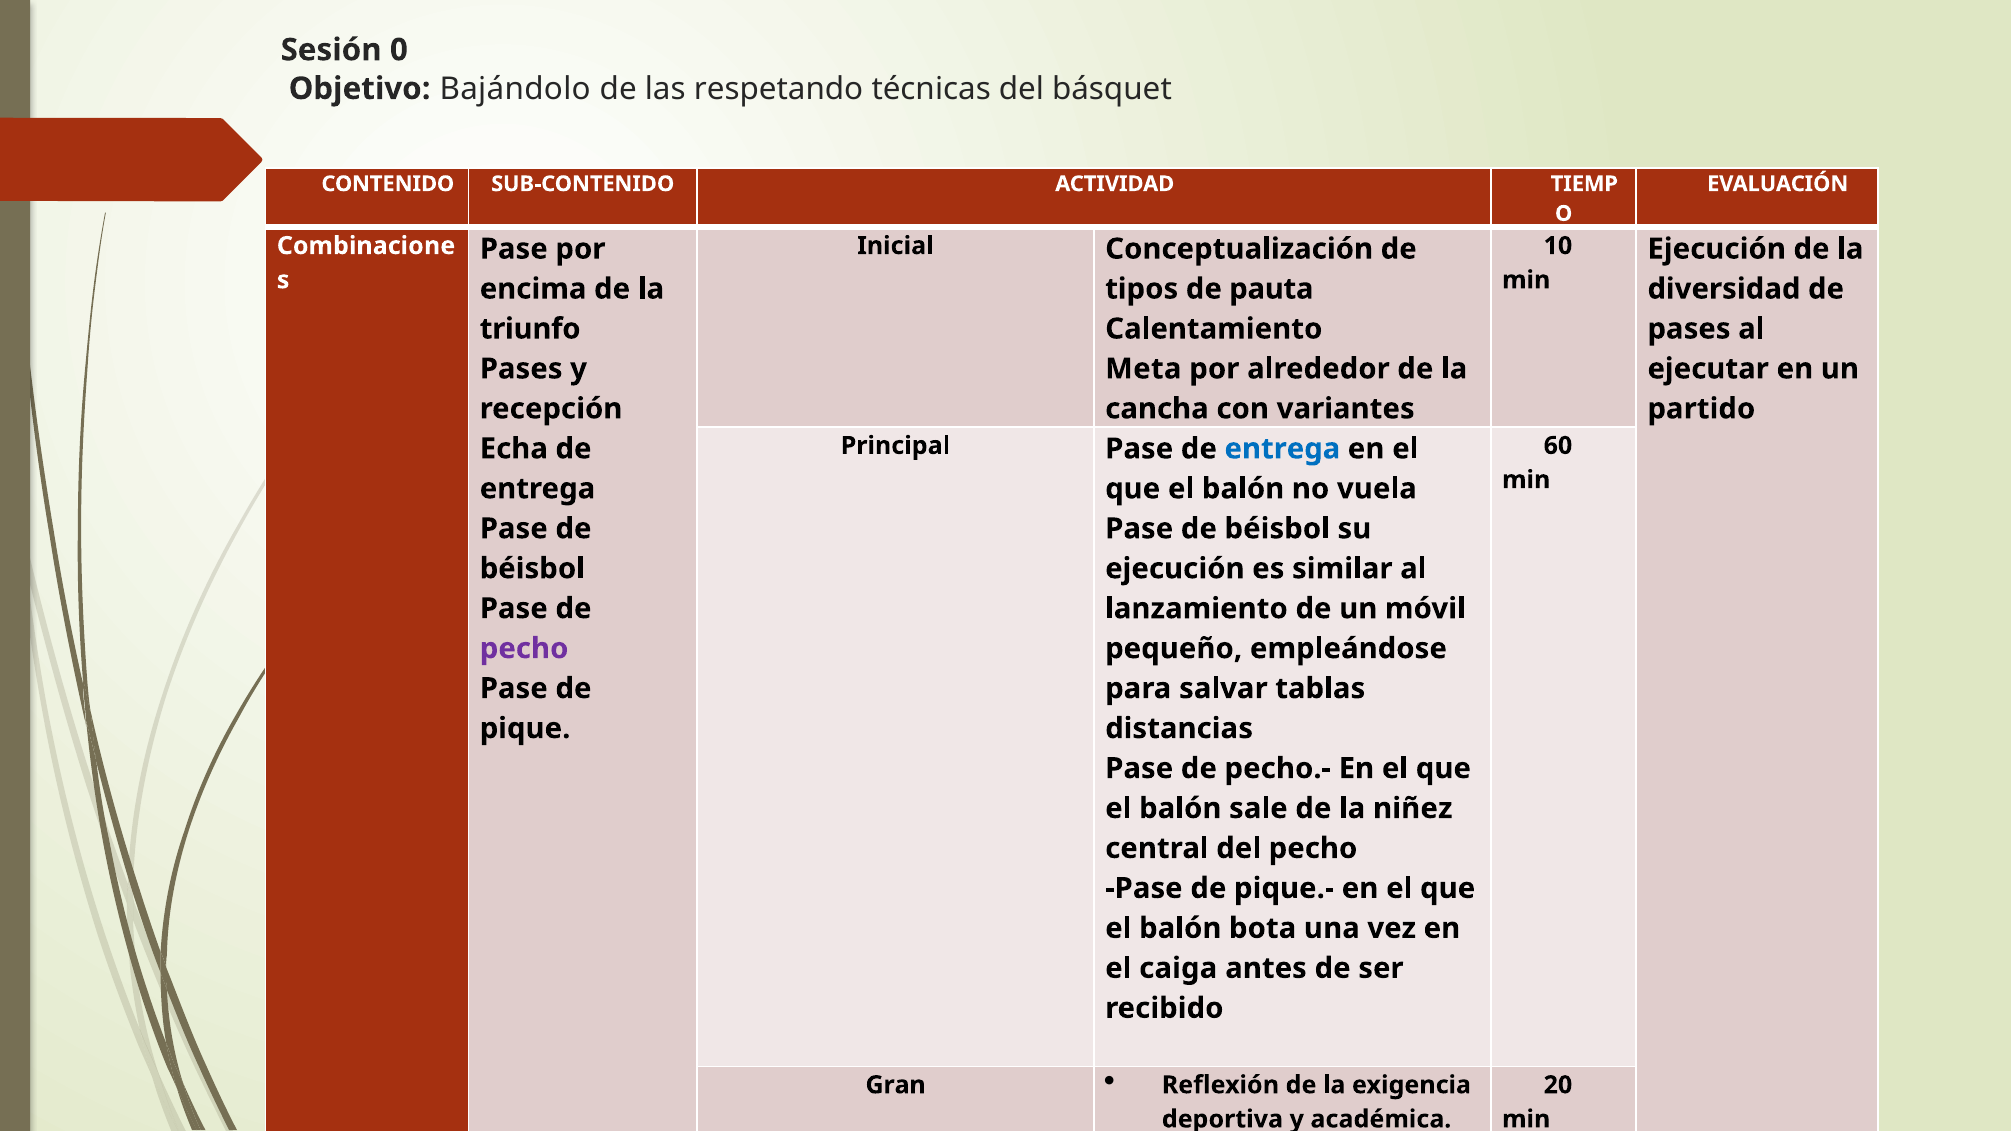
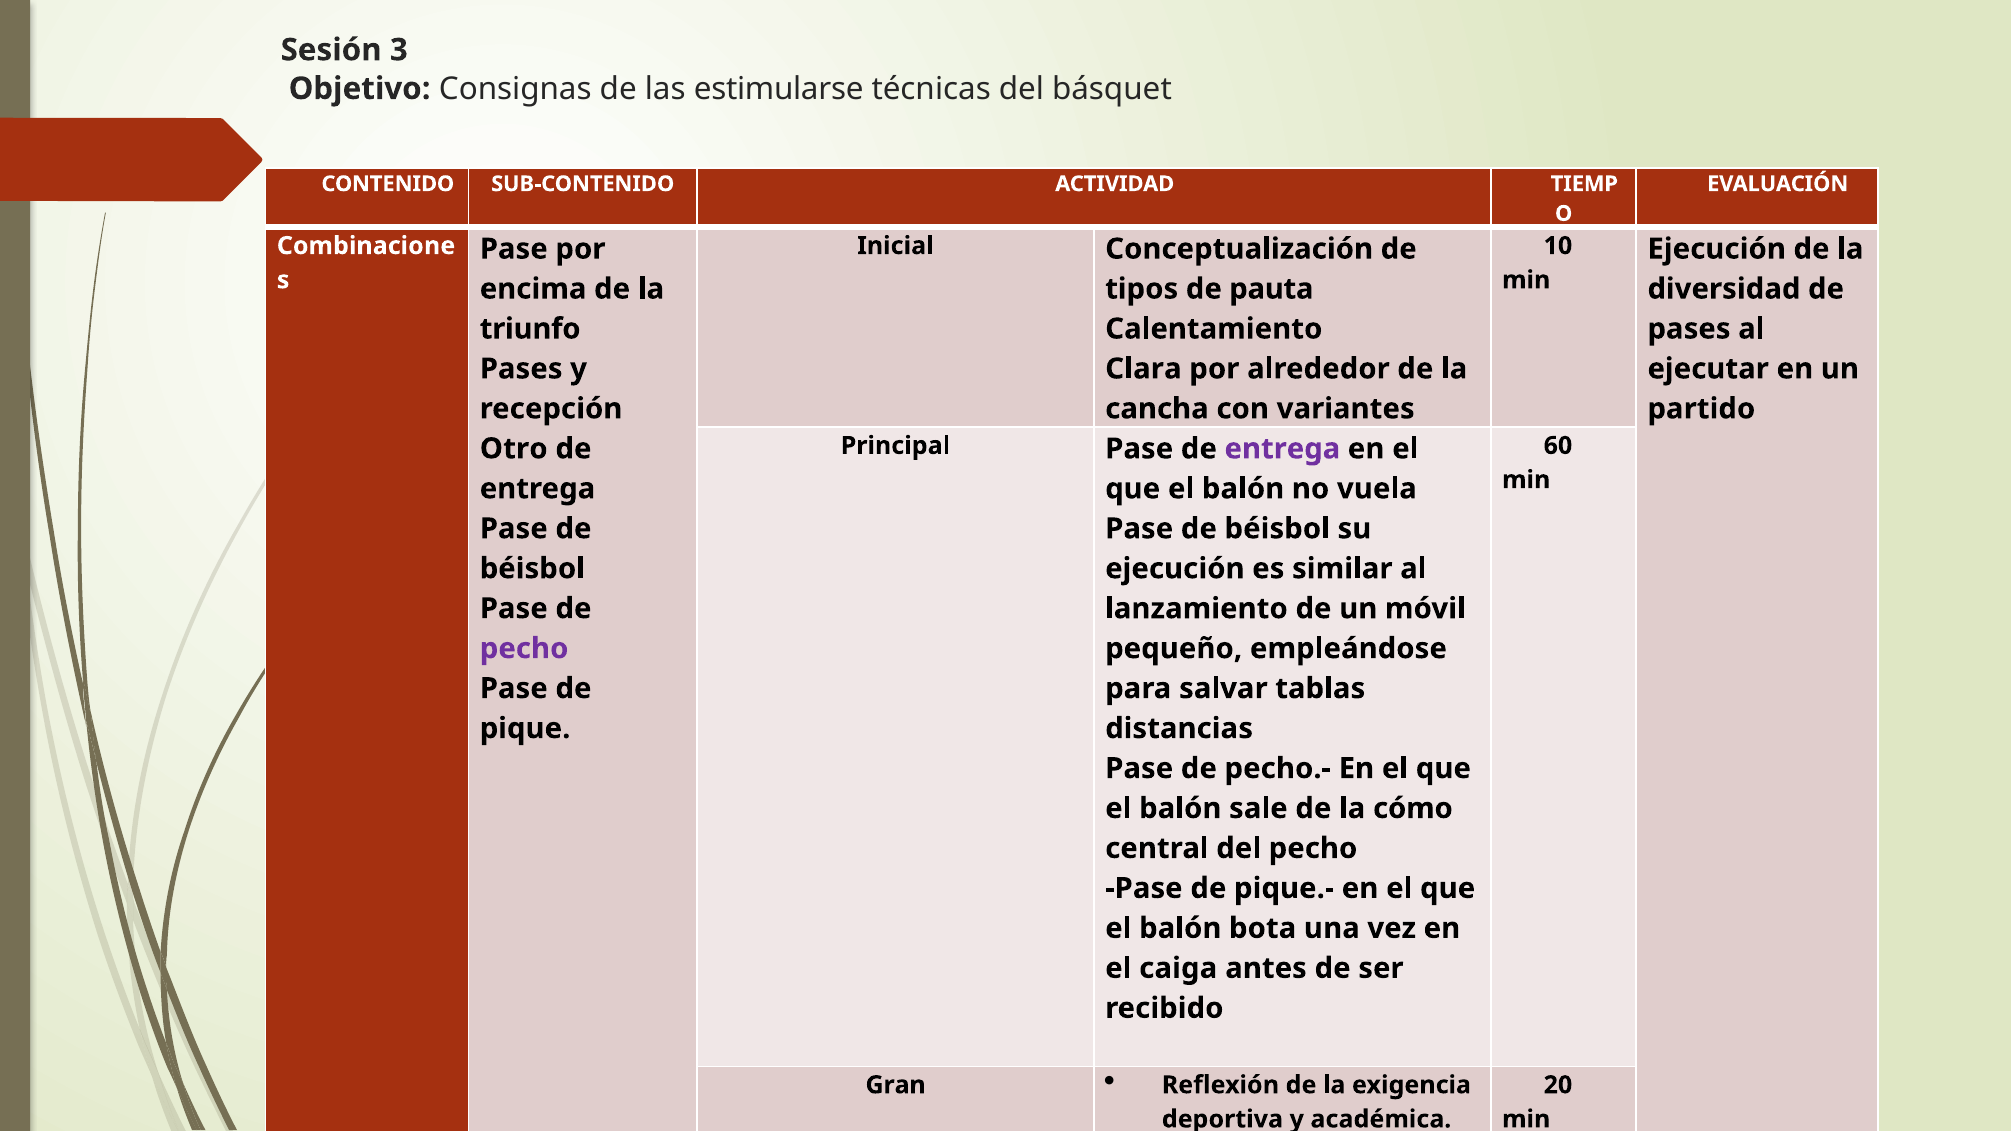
0: 0 -> 3
Bajándolo: Bajándolo -> Consignas
respetando: respetando -> estimularse
Meta: Meta -> Clara
entrega at (1282, 449) colour: blue -> purple
Echa: Echa -> Otro
niñez: niñez -> cómo
